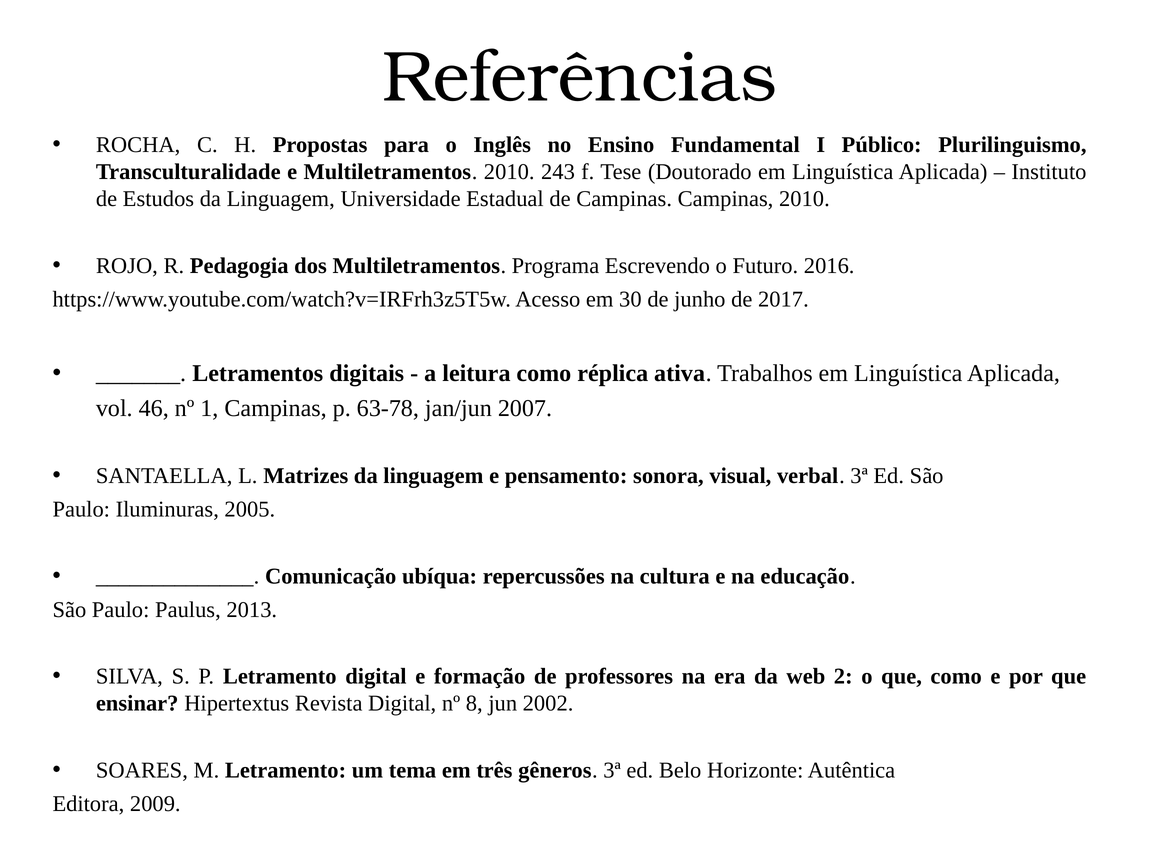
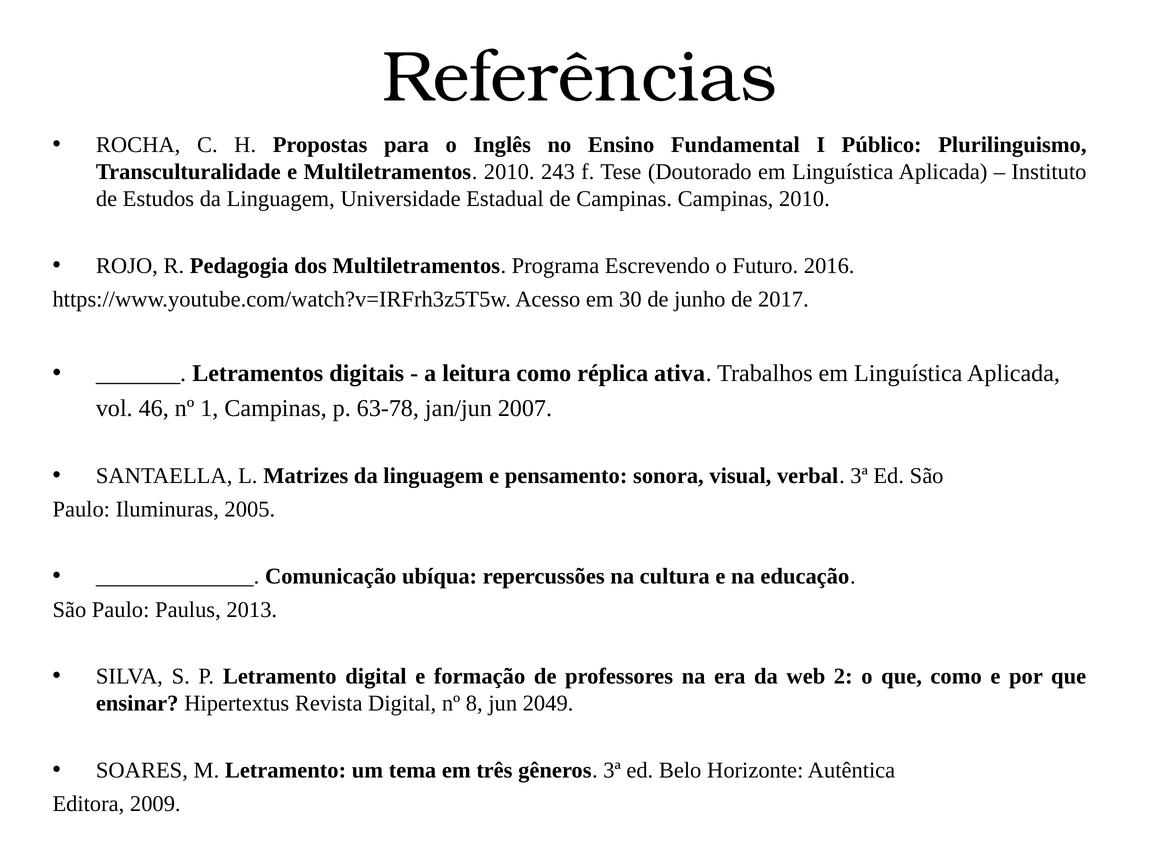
2002: 2002 -> 2049
